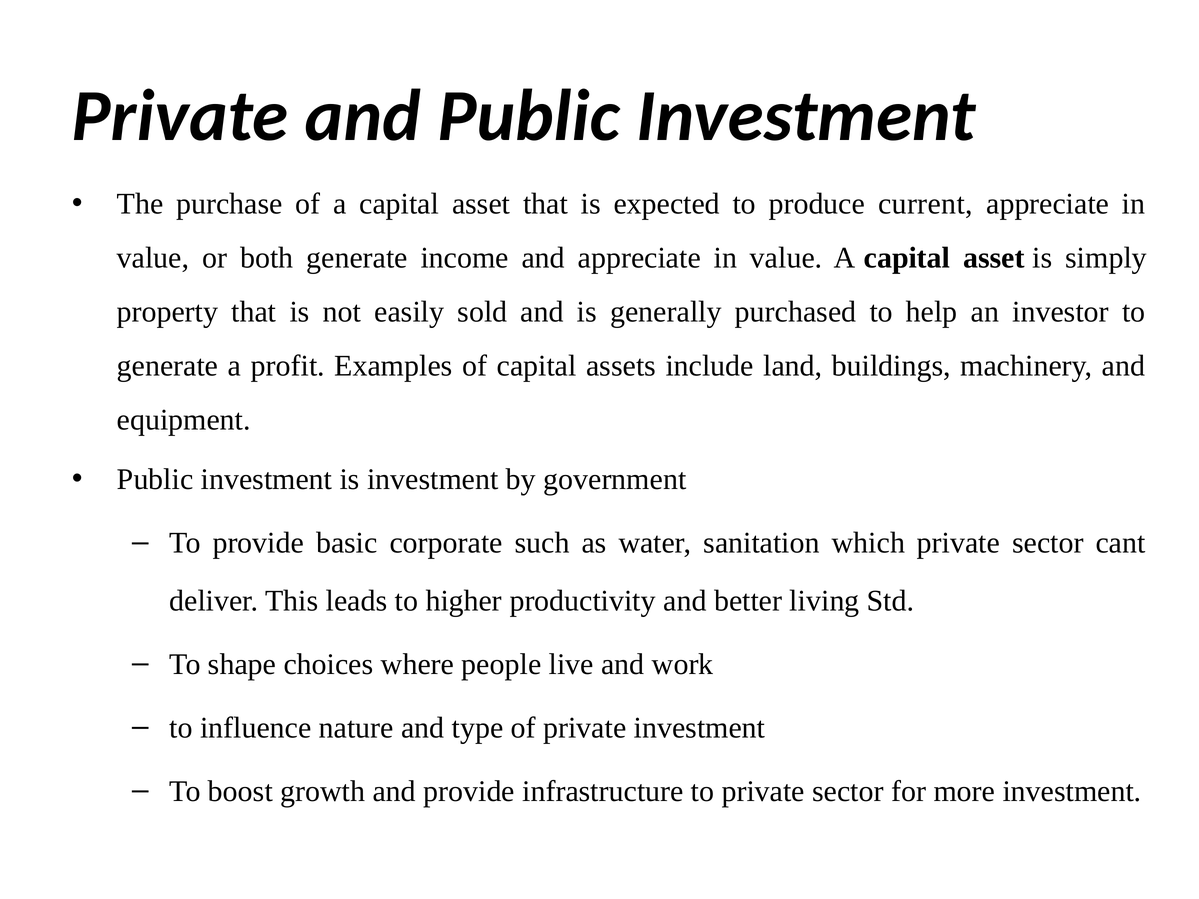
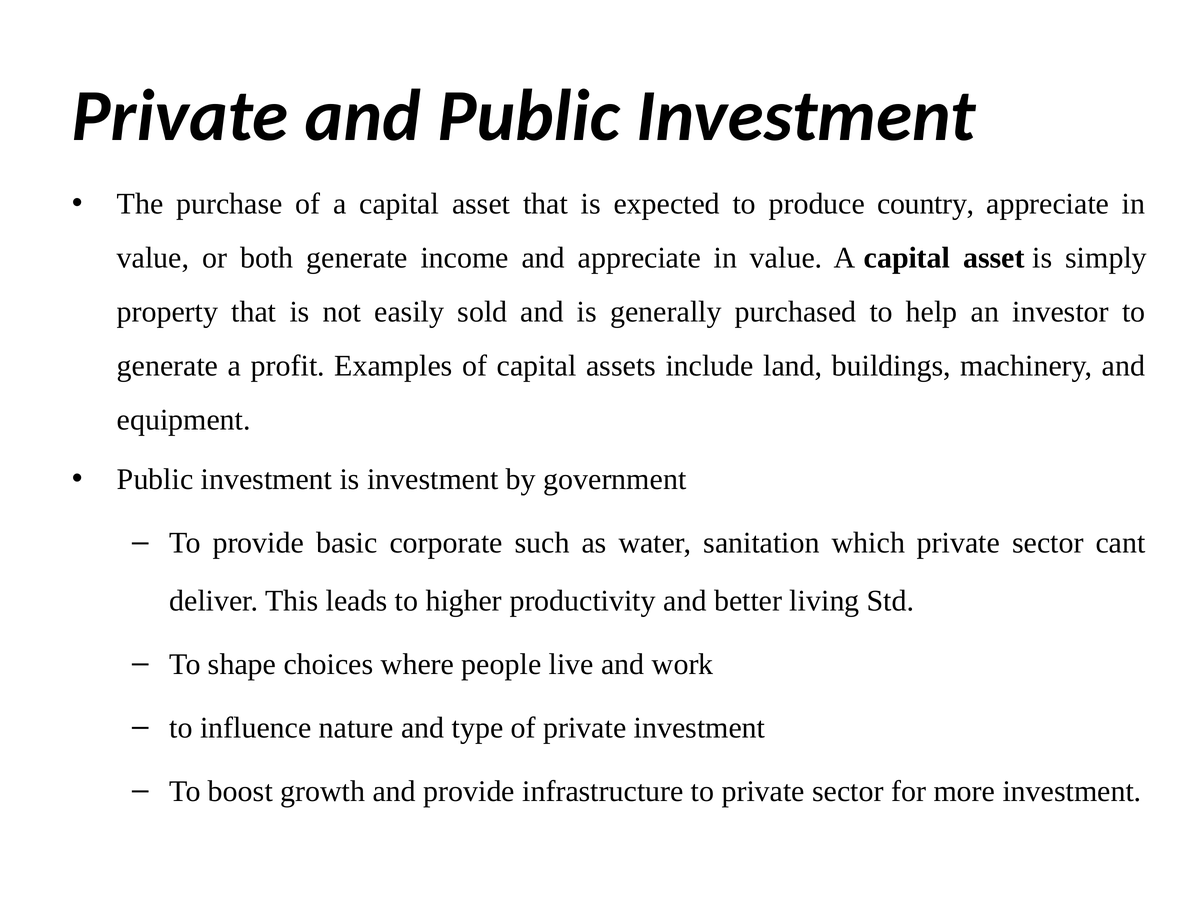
current: current -> country
